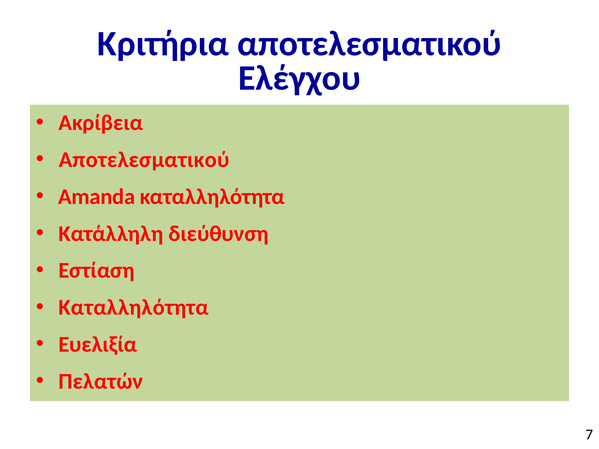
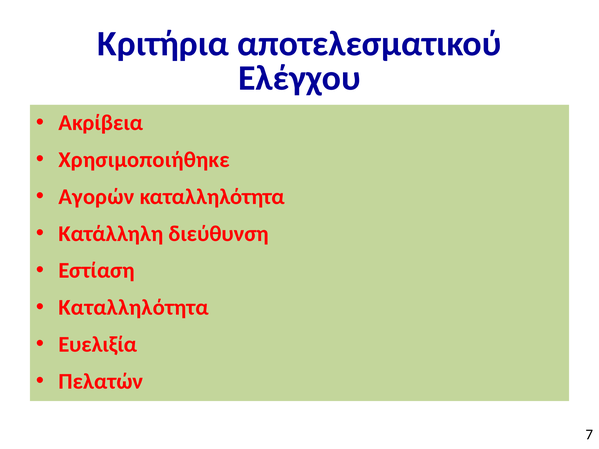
Αποτελεσματικού at (144, 160): Αποτελεσματικού -> Χρησιμοποιήθηκε
Amanda: Amanda -> Αγορών
